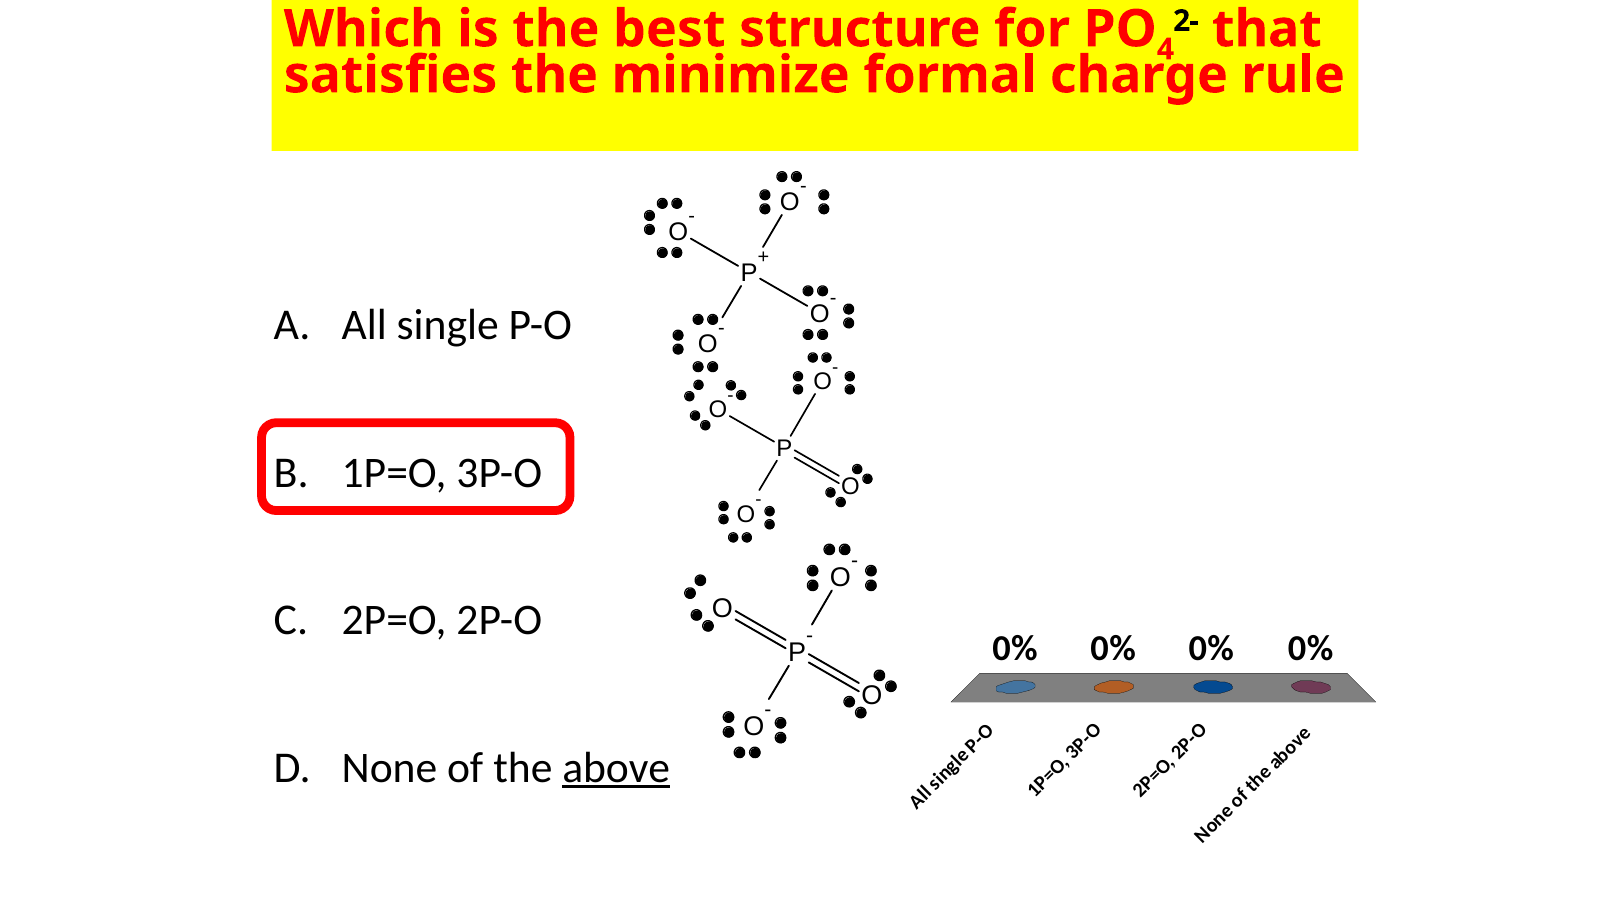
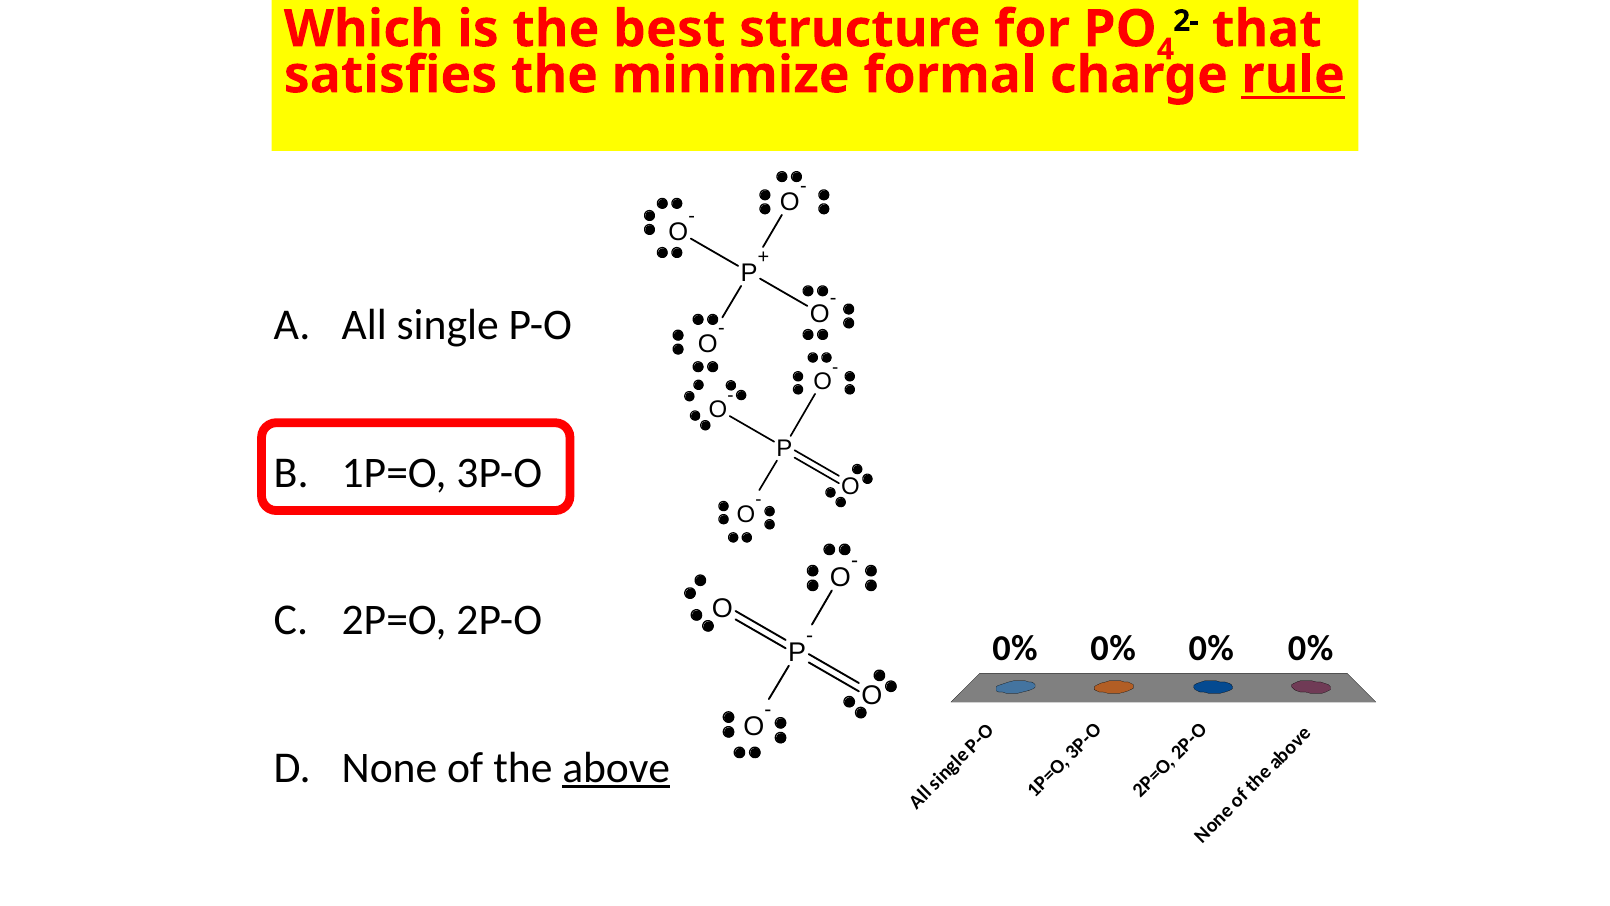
rule underline: none -> present
